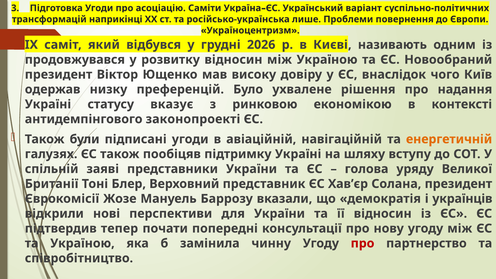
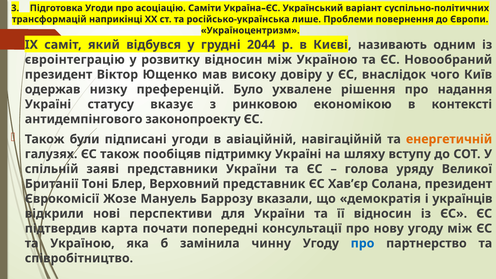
2026: 2026 -> 2044
продовжувався: продовжувався -> євроінтеграцію
законопроекті: законопроекті -> законопроекту
тепер: тепер -> карта
про at (363, 243) colour: red -> blue
